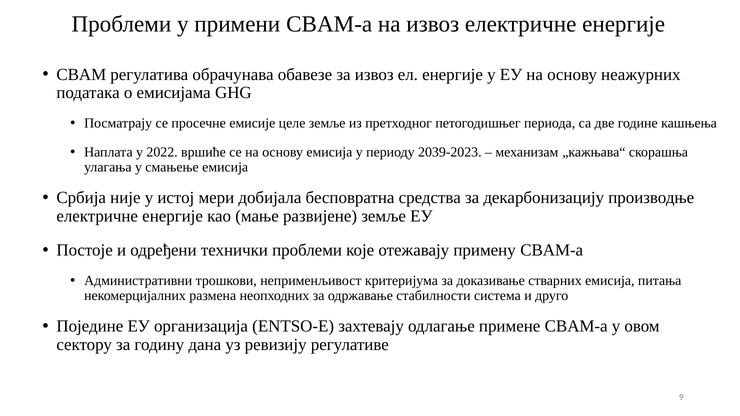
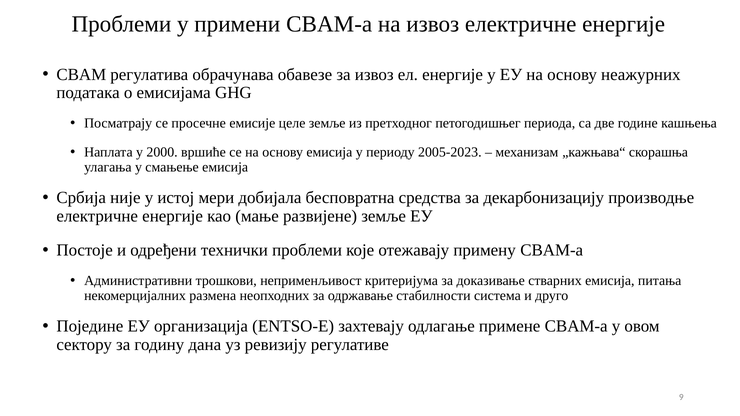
2022: 2022 -> 2000
2039-2023: 2039-2023 -> 2005-2023
